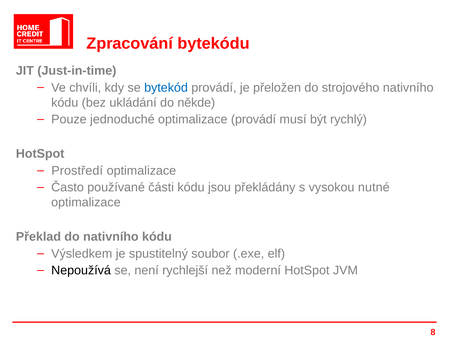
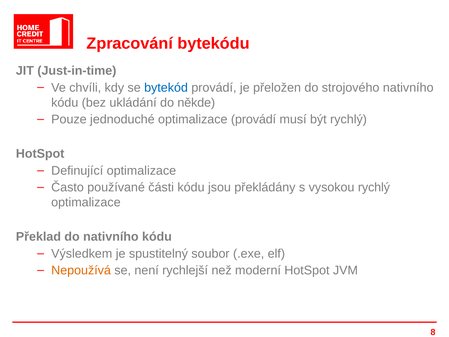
Prostředí: Prostředí -> Definující
vysokou nutné: nutné -> rychlý
Nepoužívá colour: black -> orange
